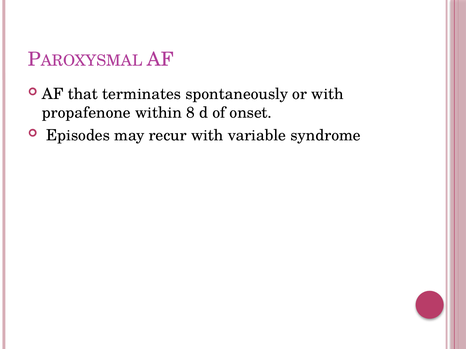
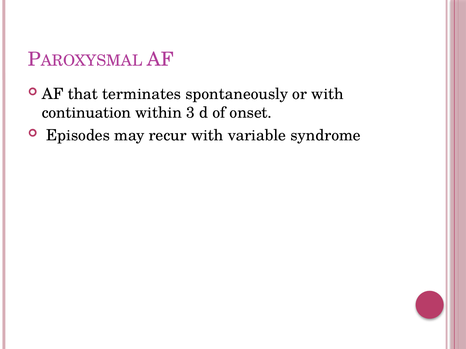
propafenone: propafenone -> continuation
8: 8 -> 3
